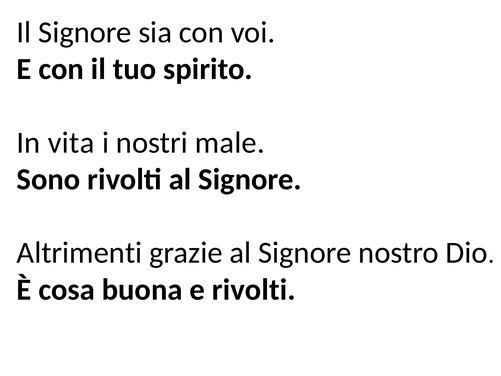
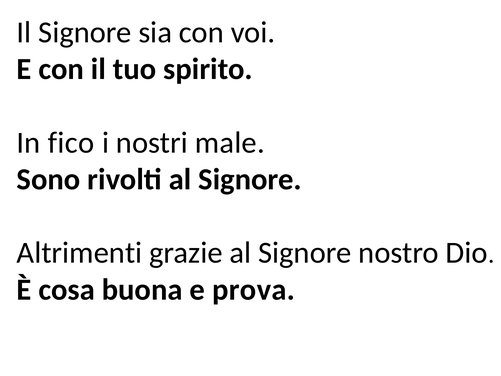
vita: vita -> fico
e rivolti: rivolti -> prova
